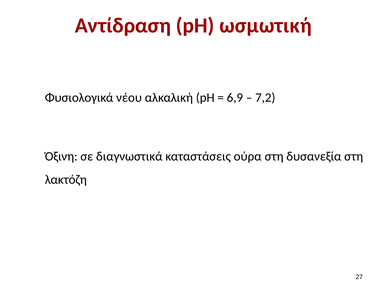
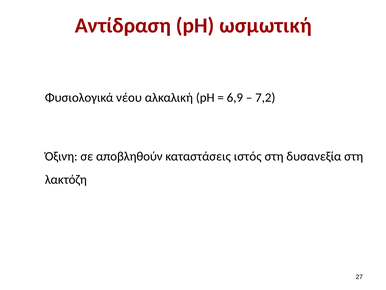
διαγνωστικά: διαγνωστικά -> αποβληθούν
ούρα: ούρα -> ιστός
